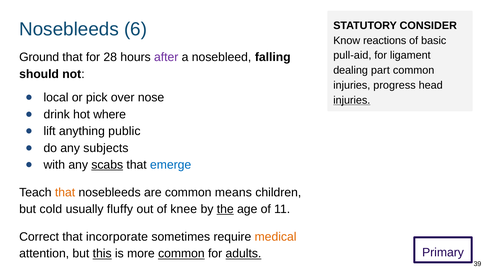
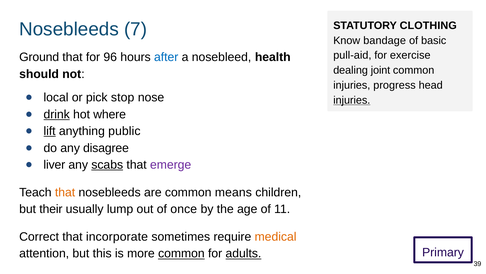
6: 6 -> 7
CONSIDER: CONSIDER -> CLOTHING
reactions: reactions -> bandage
ligament: ligament -> exercise
28: 28 -> 96
after colour: purple -> blue
falling: falling -> health
part: part -> joint
over: over -> stop
drink underline: none -> present
lift underline: none -> present
subjects: subjects -> disagree
with: with -> liver
emerge colour: blue -> purple
cold: cold -> their
fluffy: fluffy -> lump
knee: knee -> once
the underline: present -> none
this underline: present -> none
